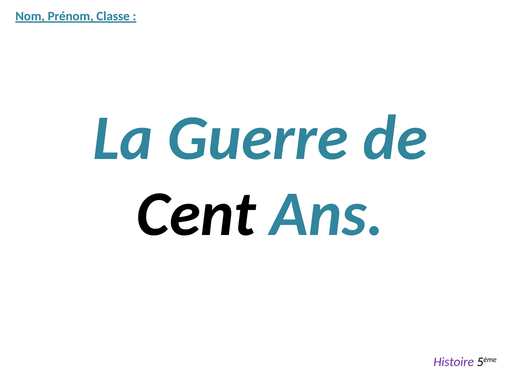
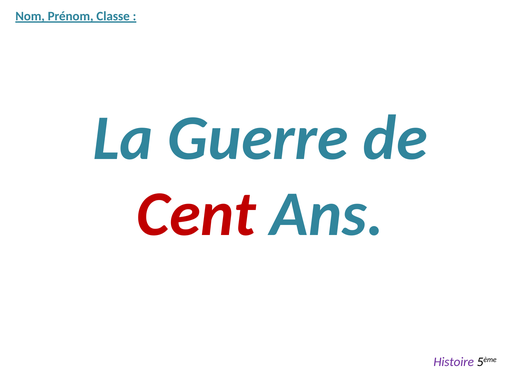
Cent colour: black -> red
